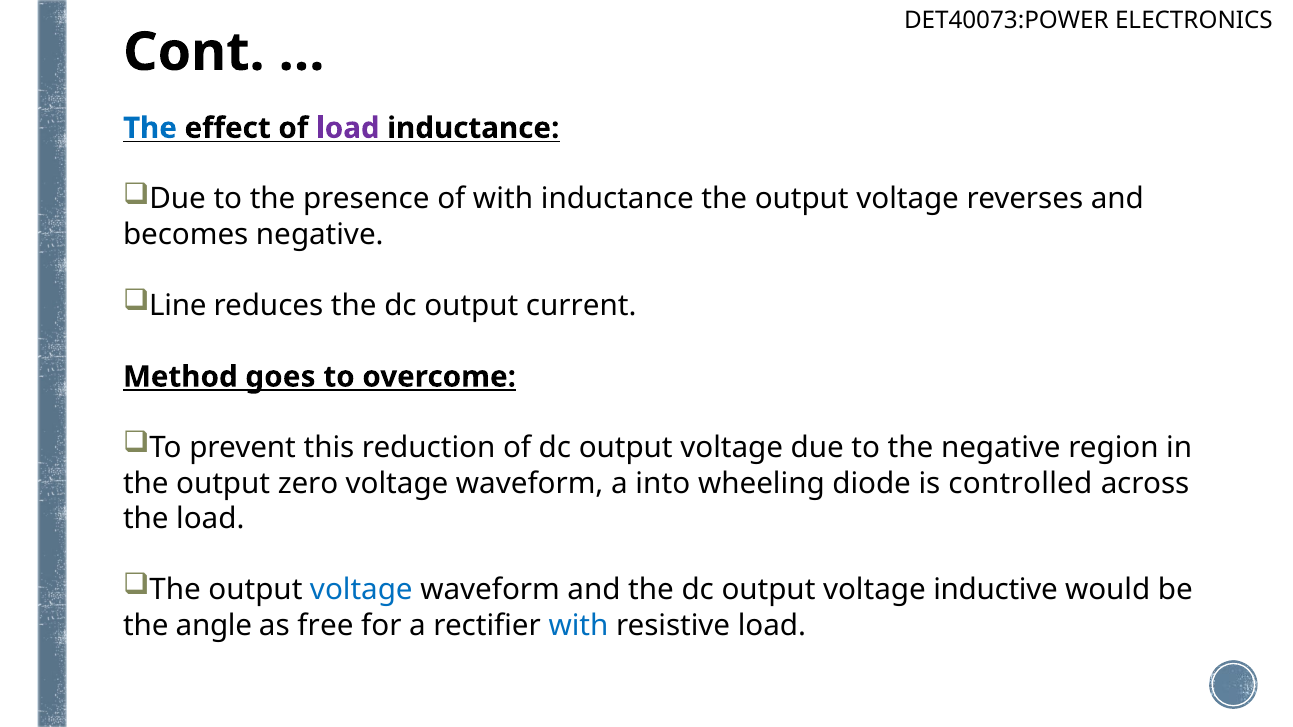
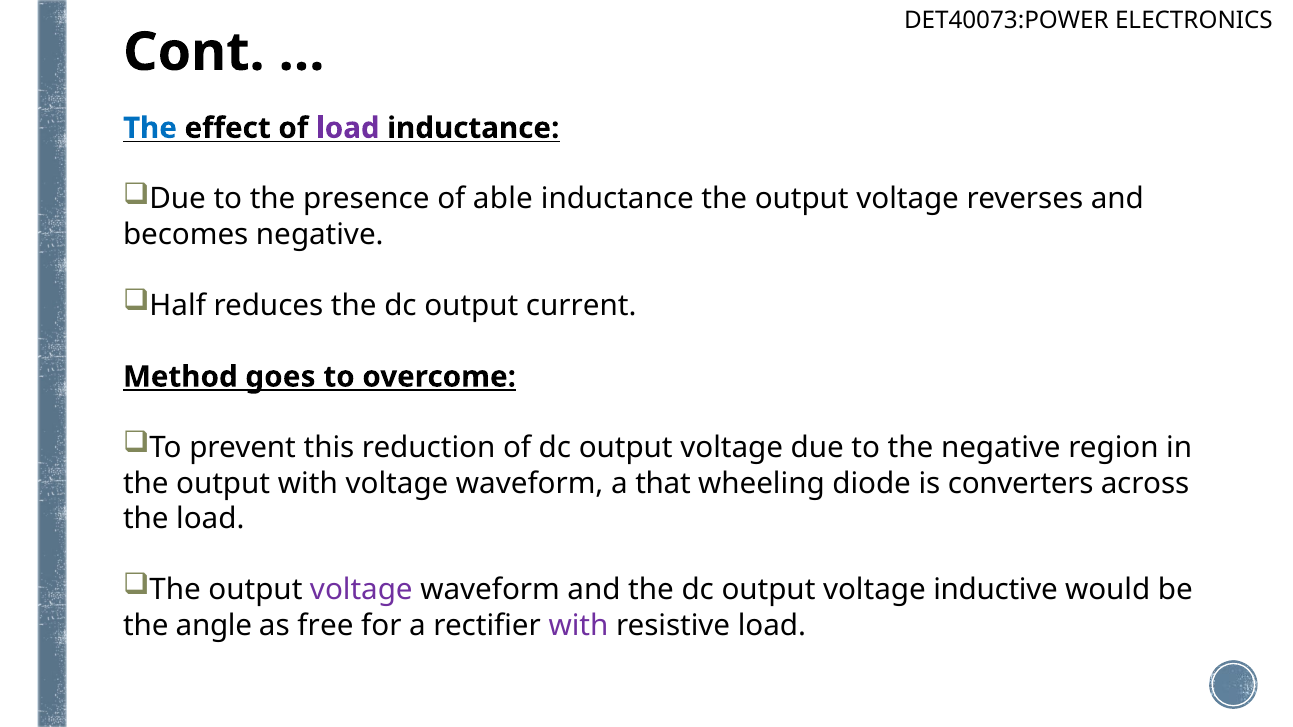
of with: with -> able
Line: Line -> Half
output zero: zero -> with
into: into -> that
controlled: controlled -> converters
voltage at (361, 590) colour: blue -> purple
with at (578, 626) colour: blue -> purple
